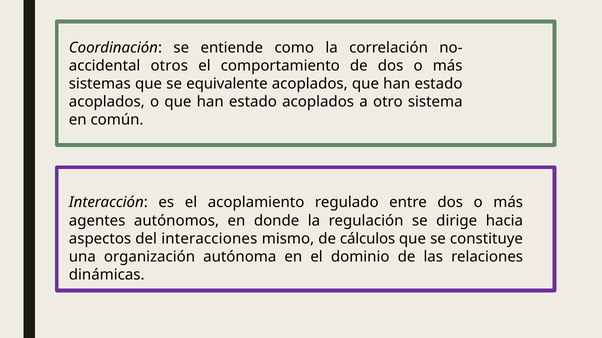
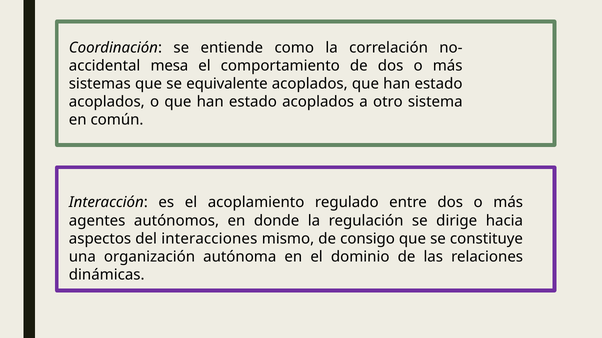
otros: otros -> mesa
cálculos: cálculos -> consigo
